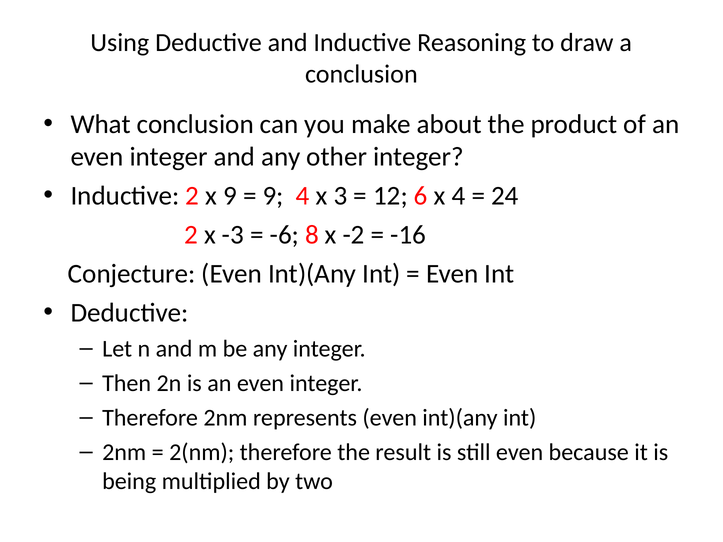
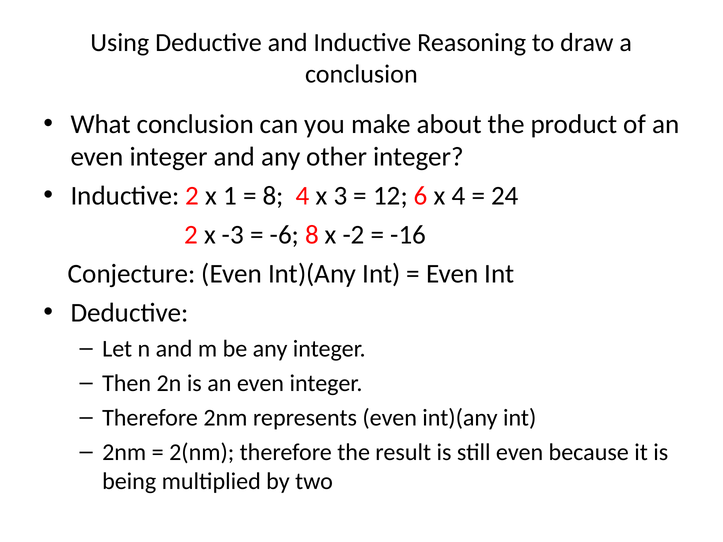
x 9: 9 -> 1
9 at (273, 196): 9 -> 8
